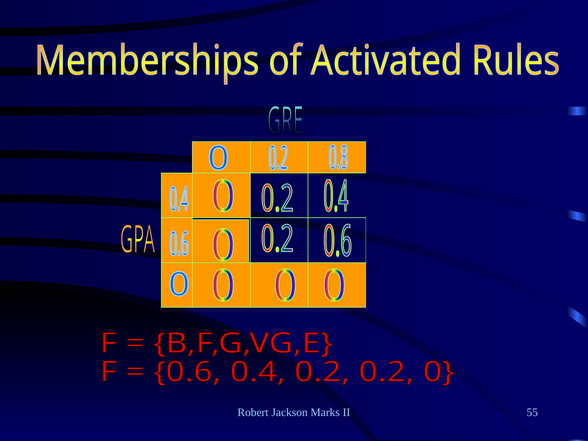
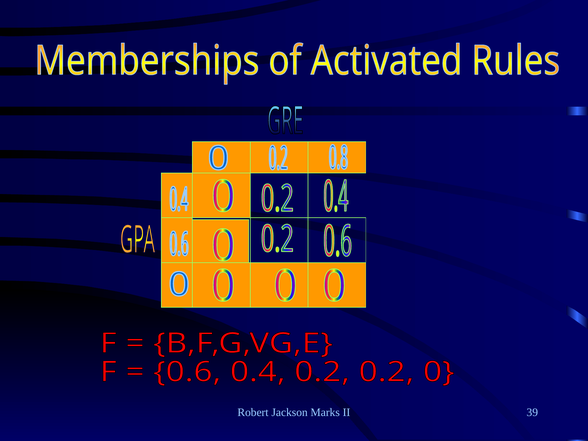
55: 55 -> 39
